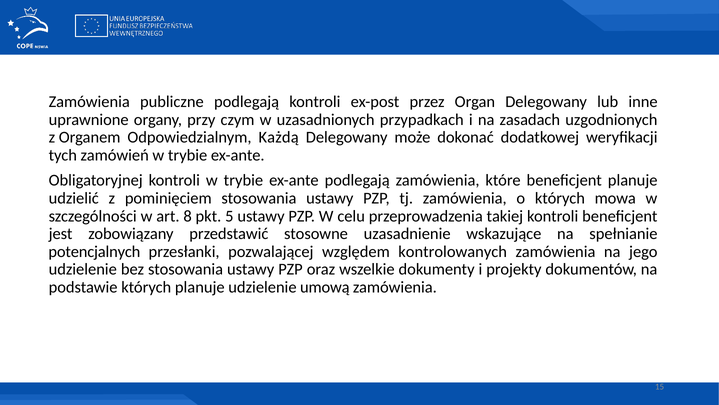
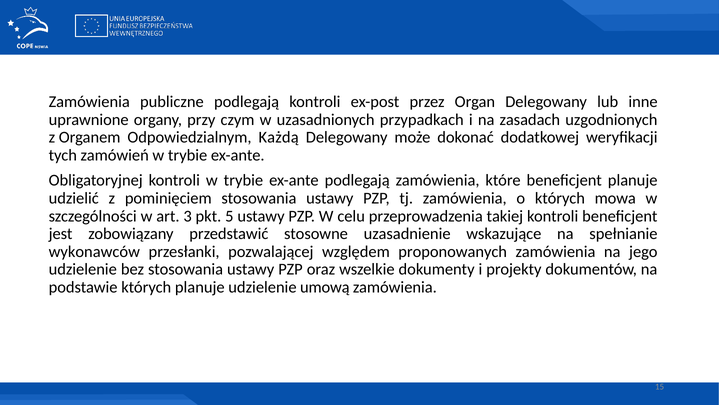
8: 8 -> 3
potencjalnych: potencjalnych -> wykonawców
kontrolowanych: kontrolowanych -> proponowanych
